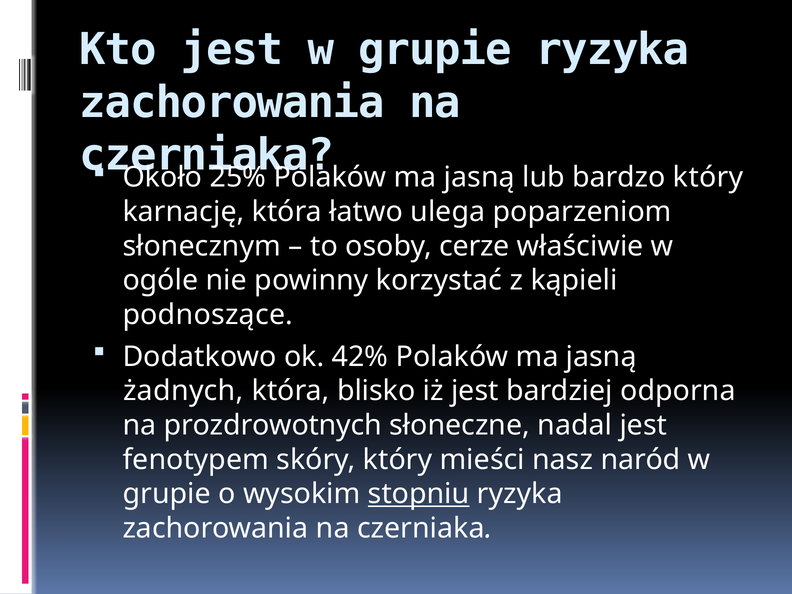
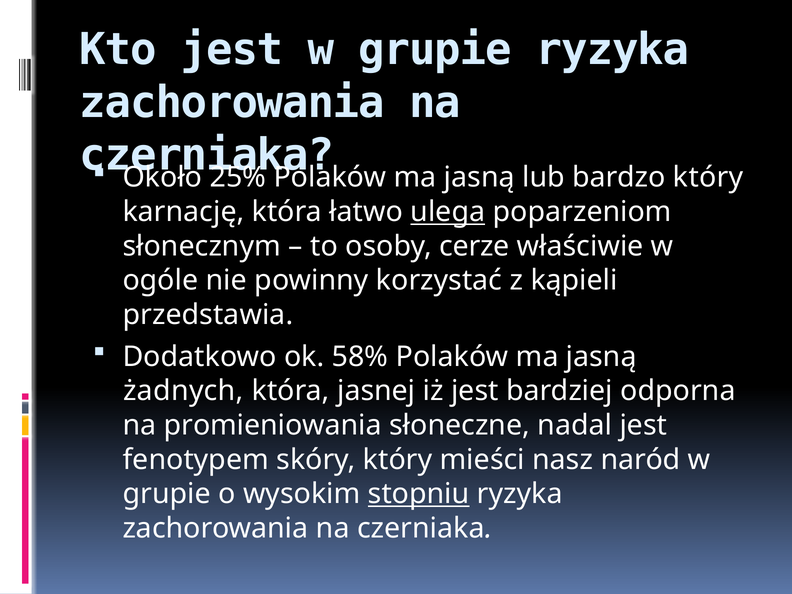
ulega underline: none -> present
podnoszące: podnoszące -> przedstawia
42%: 42% -> 58%
blisko: blisko -> jasnej
prozdrowotnych: prozdrowotnych -> promieniowania
